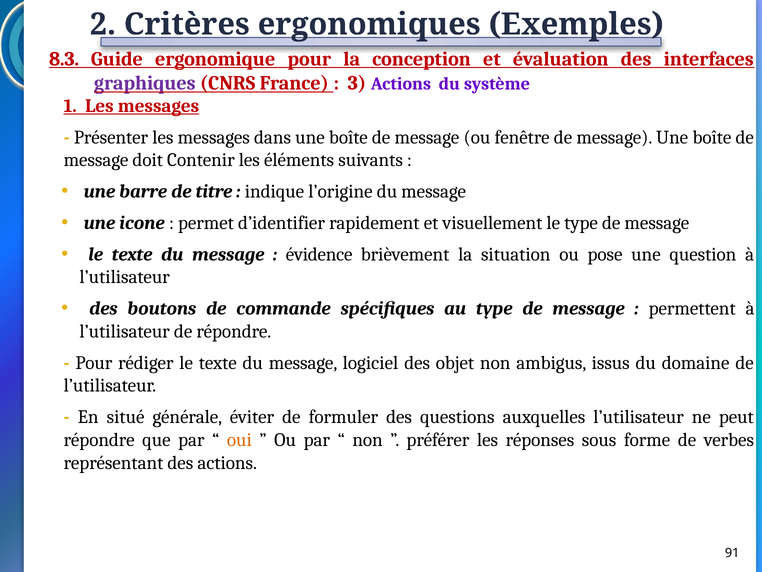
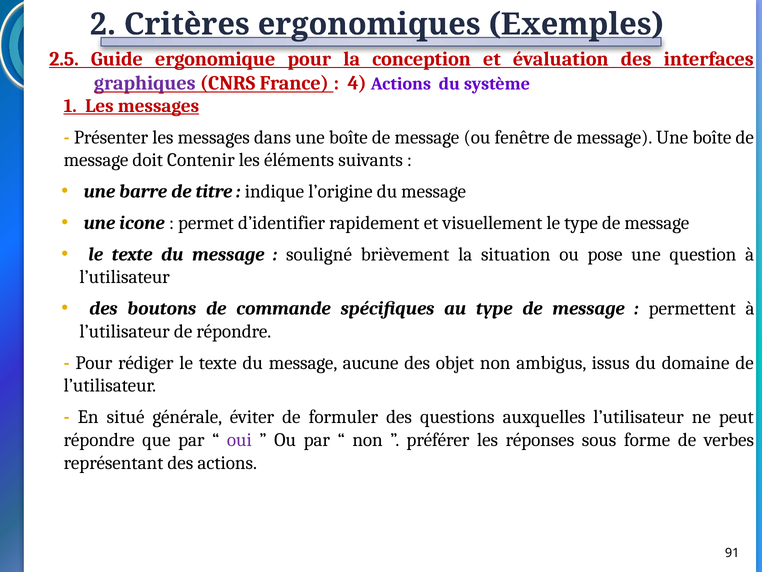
8.3: 8.3 -> 2.5
3: 3 -> 4
évidence: évidence -> souligné
logiciel: logiciel -> aucune
oui colour: orange -> purple
